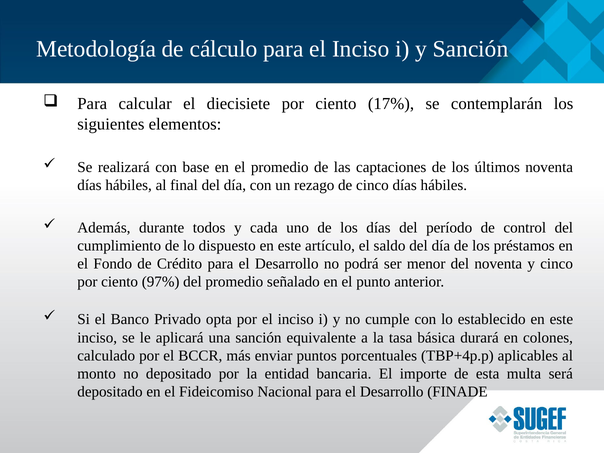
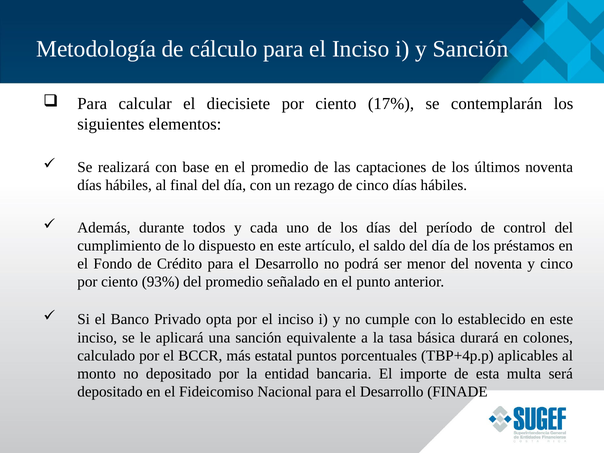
97%: 97% -> 93%
enviar: enviar -> estatal
